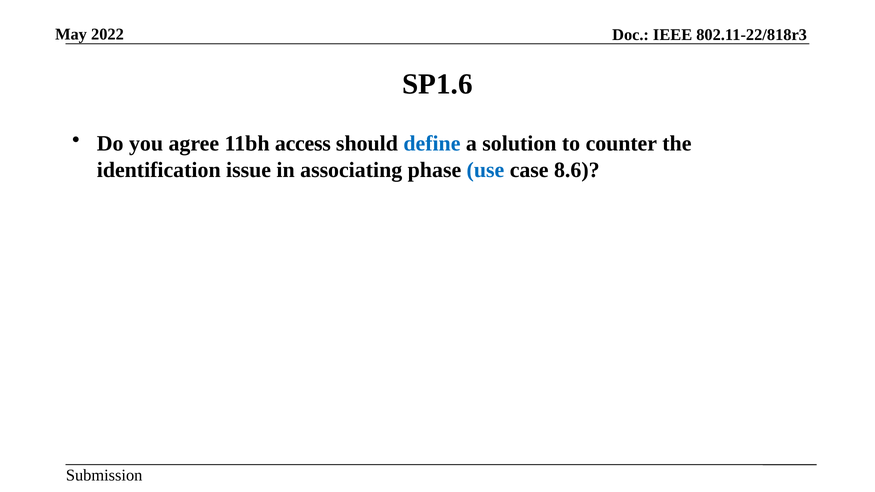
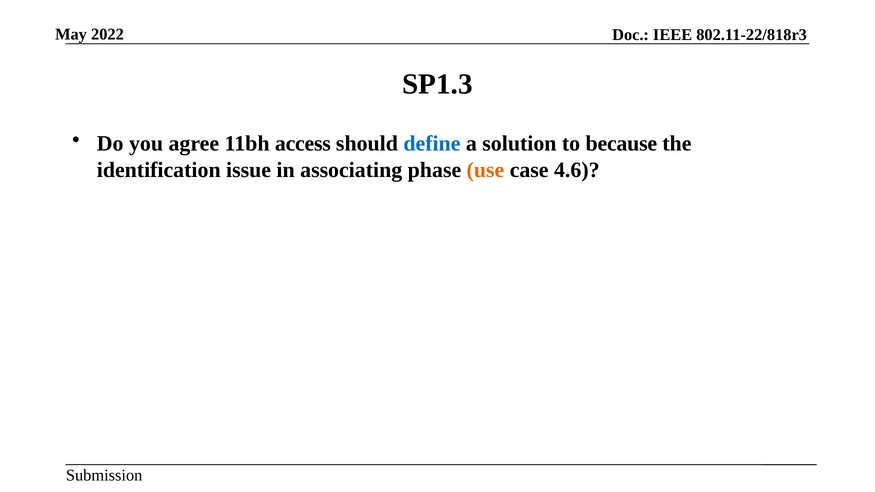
SP1.6: SP1.6 -> SP1.3
counter: counter -> because
use colour: blue -> orange
8.6: 8.6 -> 4.6
